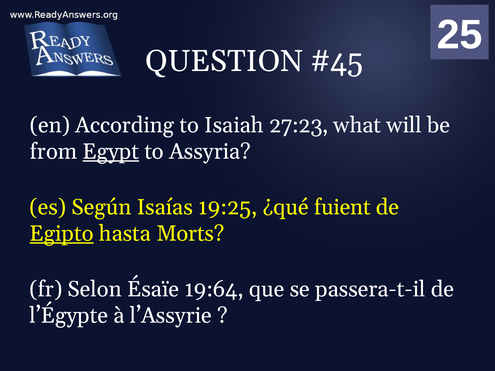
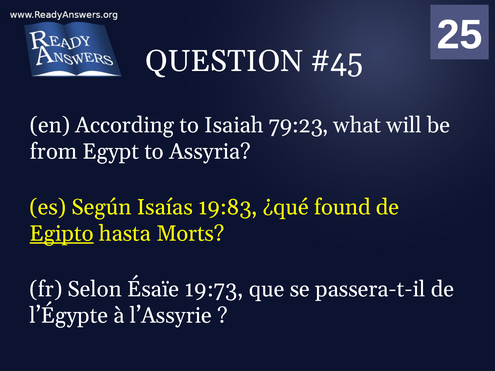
27:23: 27:23 -> 79:23
Egypt underline: present -> none
19:25: 19:25 -> 19:83
fuient: fuient -> found
19:64: 19:64 -> 19:73
